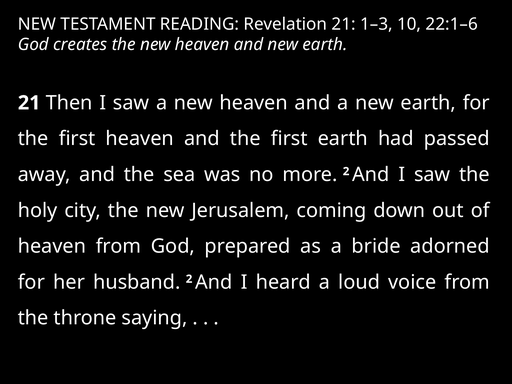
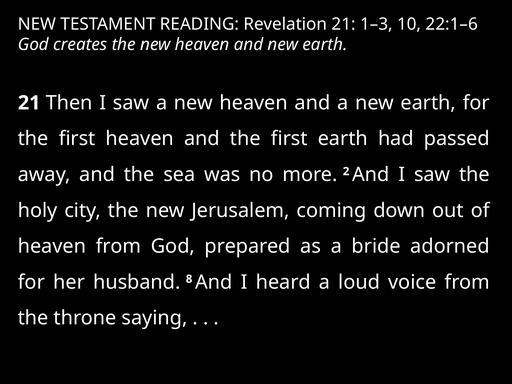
husband 2: 2 -> 8
